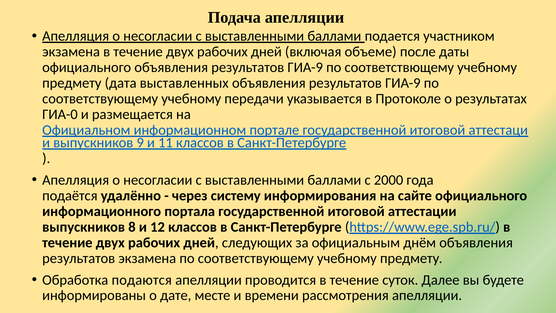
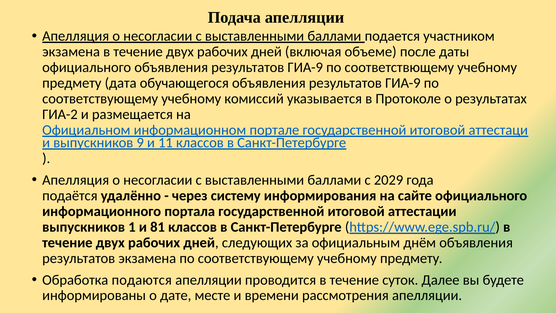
выставленных: выставленных -> обучающегося
передачи: передачи -> комиссий
ГИА-0: ГИА-0 -> ГИА-2
2000: 2000 -> 2029
8: 8 -> 1
12: 12 -> 81
